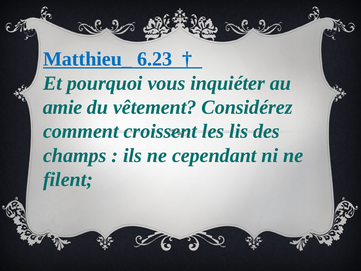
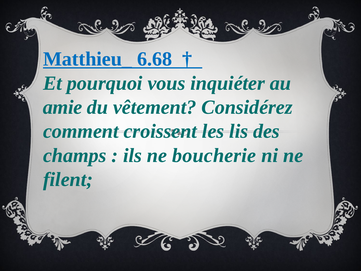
6.23: 6.23 -> 6.68
cependant: cependant -> boucherie
